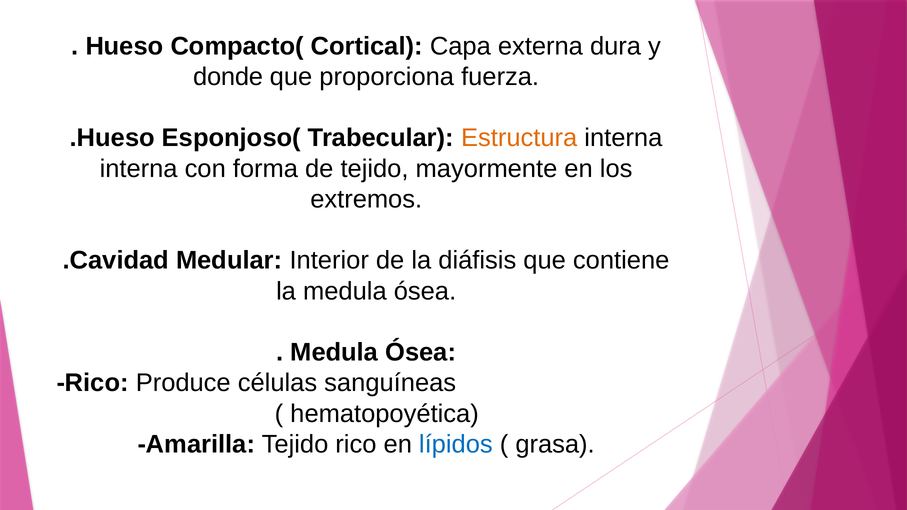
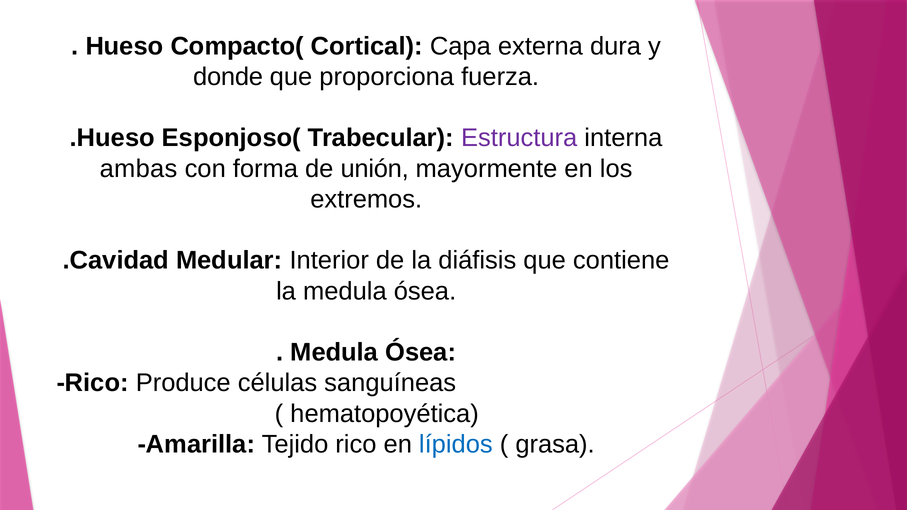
Estructura colour: orange -> purple
interna at (139, 169): interna -> ambas
de tejido: tejido -> unión
